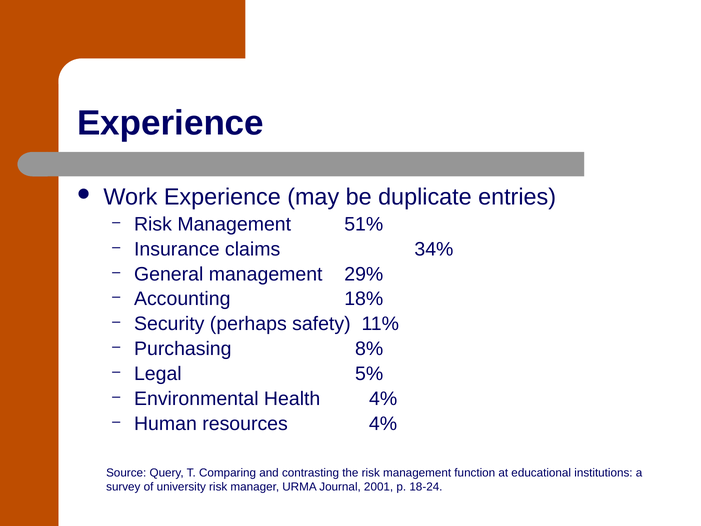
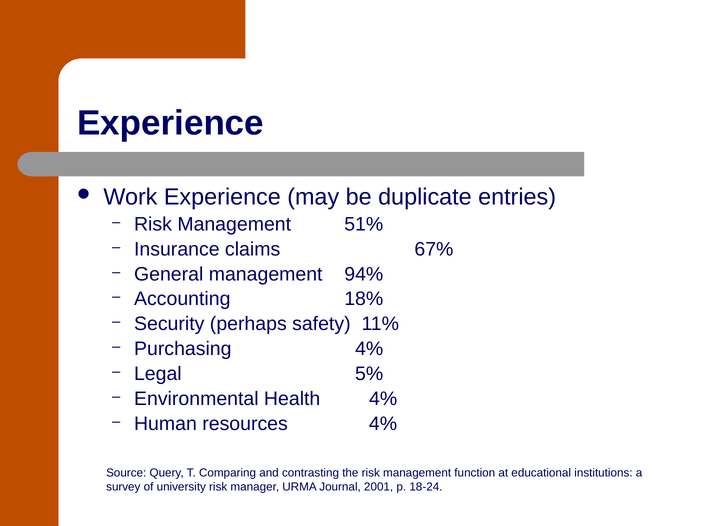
34%: 34% -> 67%
29%: 29% -> 94%
Purchasing 8%: 8% -> 4%
